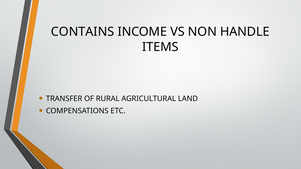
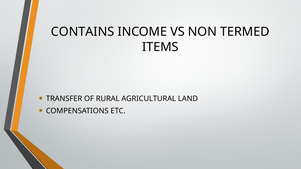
HANDLE: HANDLE -> TERMED
